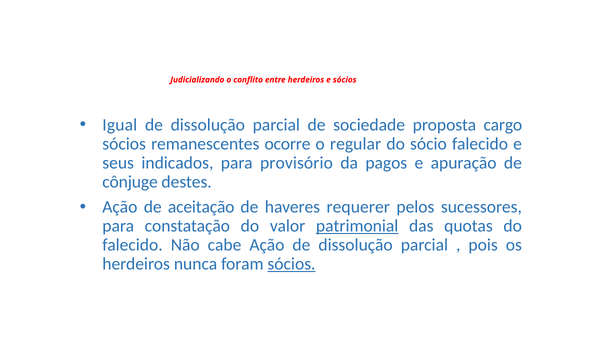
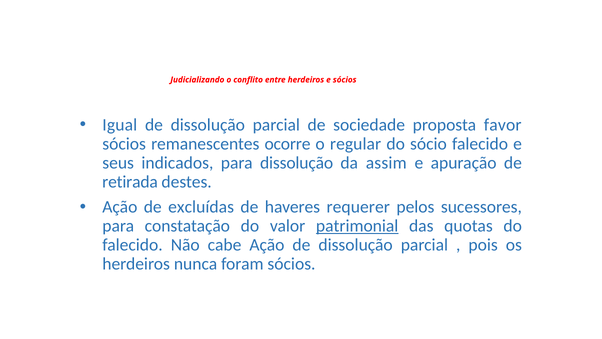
cargo: cargo -> favor
para provisório: provisório -> dissolução
pagos: pagos -> assim
cônjuge: cônjuge -> retirada
aceitação: aceitação -> excluídas
sócios at (292, 264) underline: present -> none
